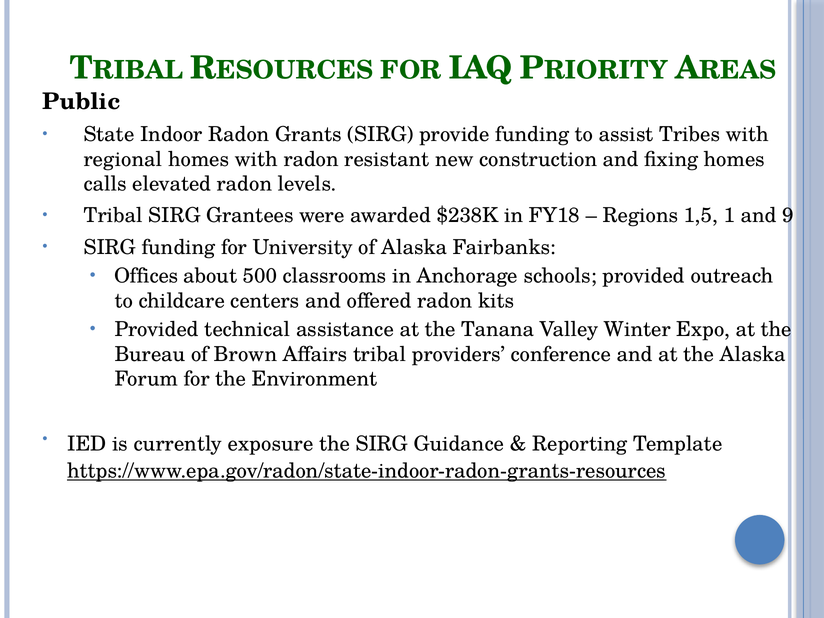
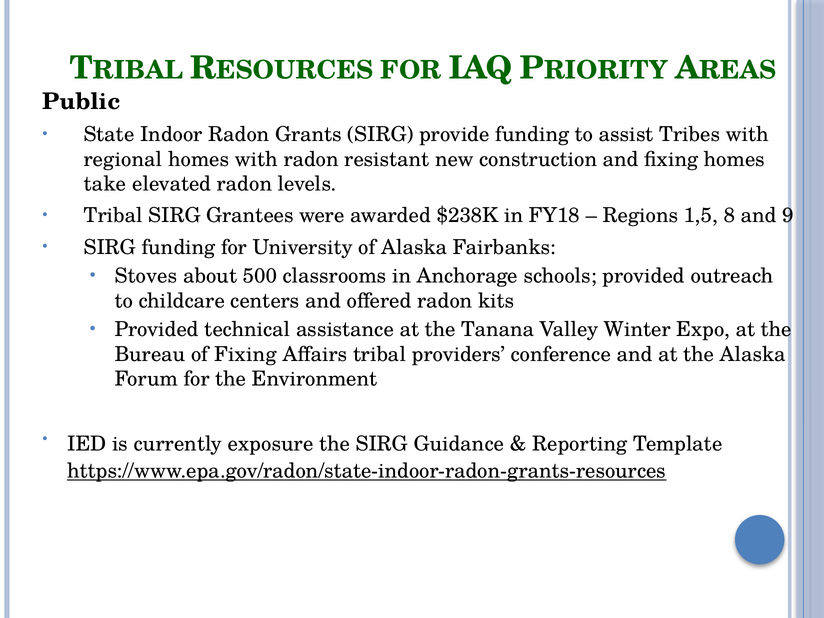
calls: calls -> take
1: 1 -> 8
Offices: Offices -> Stoves
of Brown: Brown -> Fixing
